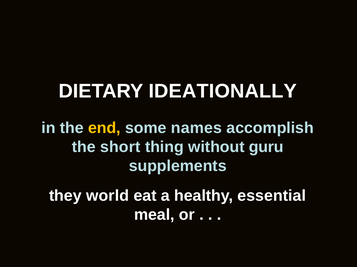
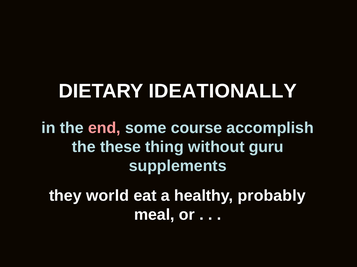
end colour: yellow -> pink
names: names -> course
short: short -> these
essential: essential -> probably
